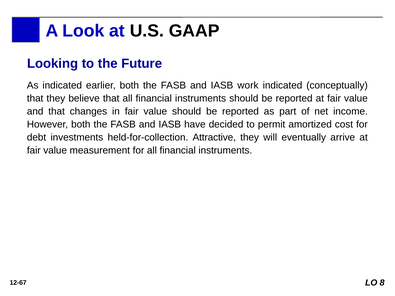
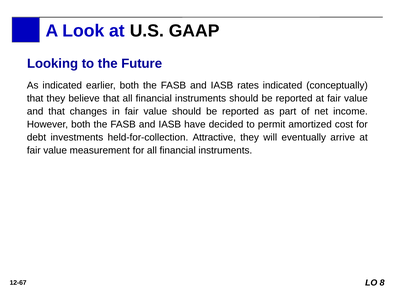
work: work -> rates
